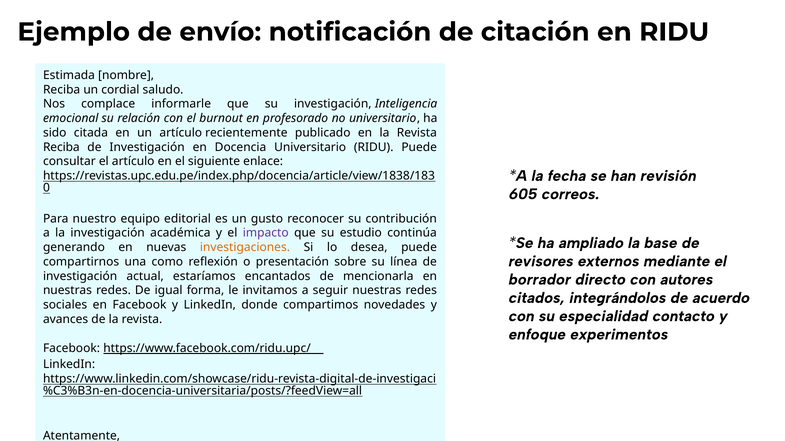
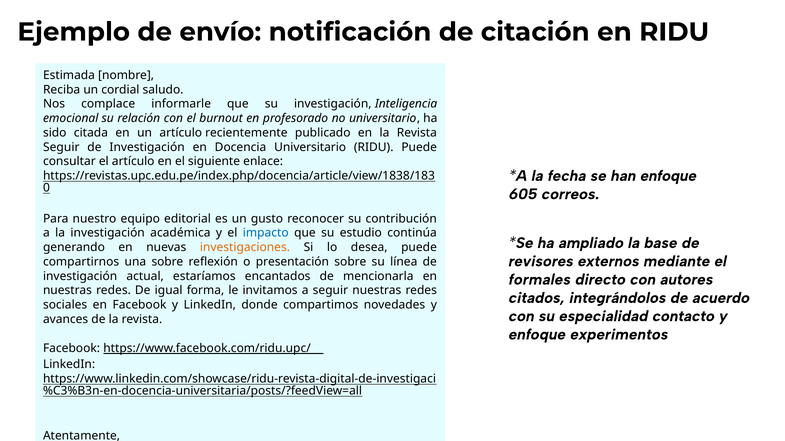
Reciba at (61, 147): Reciba -> Seguir
han revisión: revisión -> enfoque
impacto colour: purple -> blue
una como: como -> sobre
borrador: borrador -> formales
